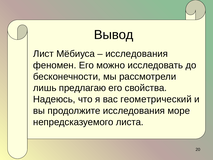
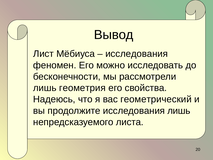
предлагаю: предлагаю -> геометрия
исследования море: море -> лишь
